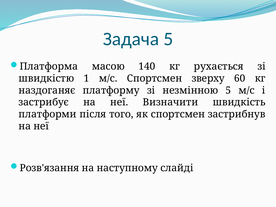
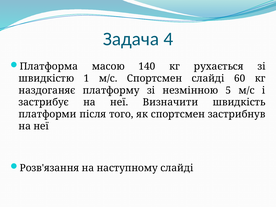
Задача 5: 5 -> 4
Спортсмен зверху: зверху -> слайді
